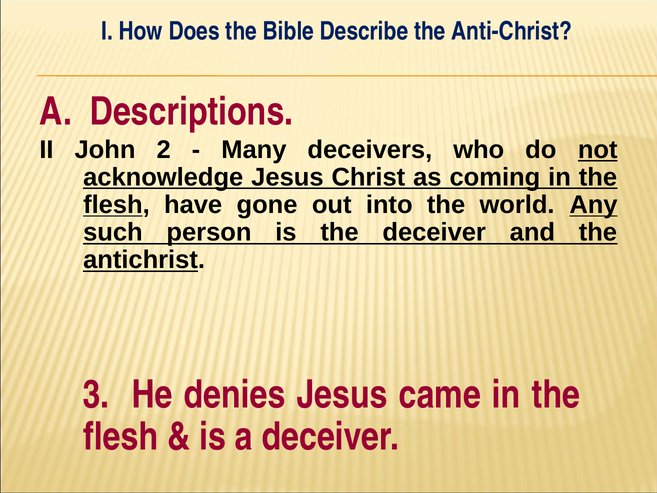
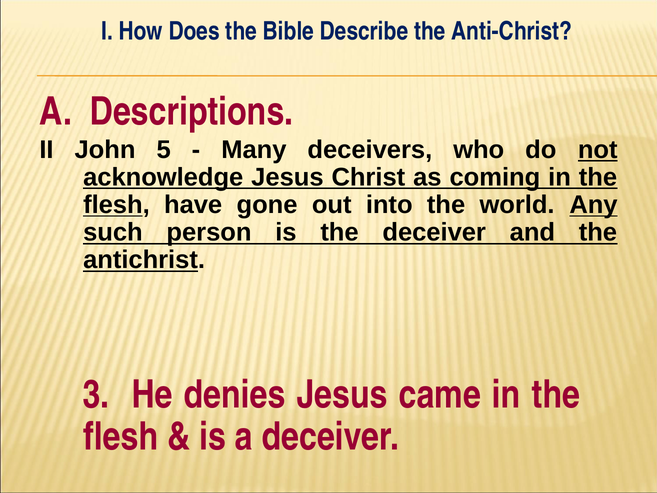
2: 2 -> 5
